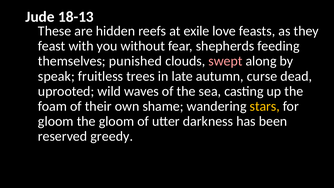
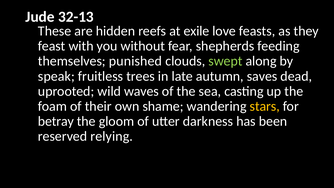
18-13: 18-13 -> 32-13
swept colour: pink -> light green
curse: curse -> saves
gloom at (56, 121): gloom -> betray
greedy: greedy -> relying
